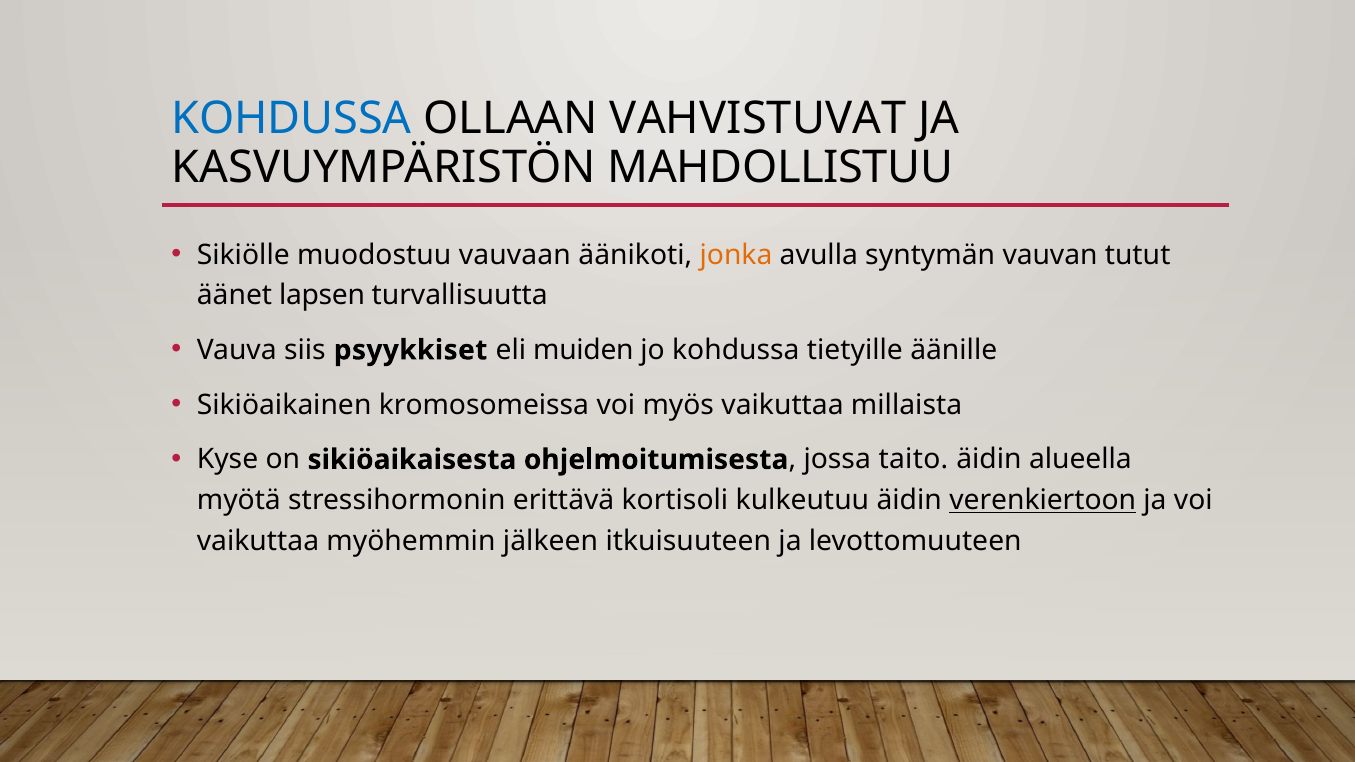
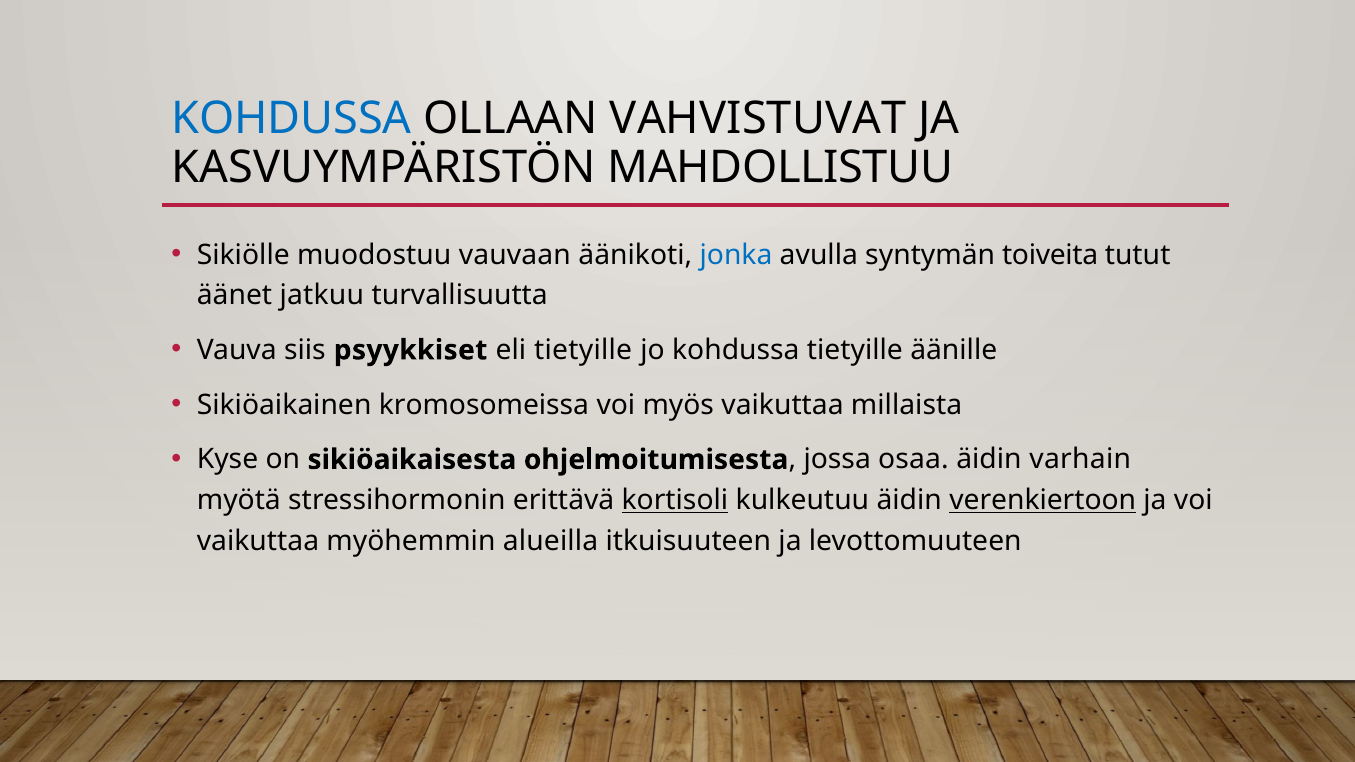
jonka colour: orange -> blue
vauvan: vauvan -> toiveita
lapsen: lapsen -> jatkuu
eli muiden: muiden -> tietyille
taito: taito -> osaa
alueella: alueella -> varhain
kortisoli underline: none -> present
jälkeen: jälkeen -> alueilla
